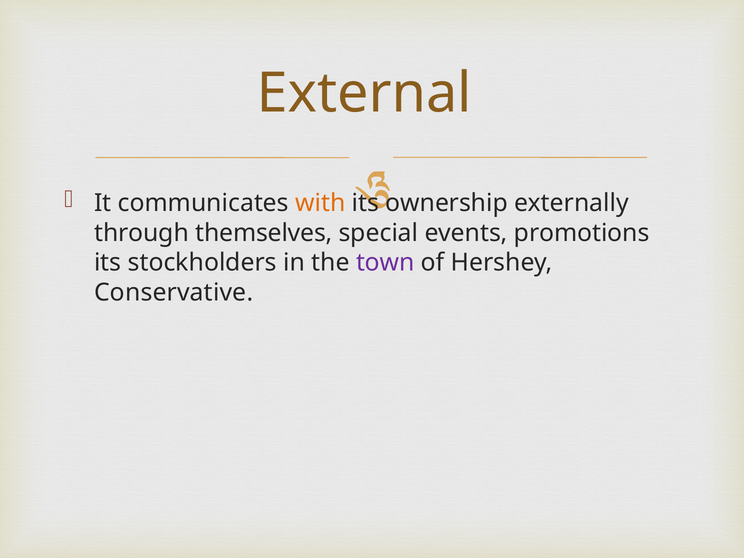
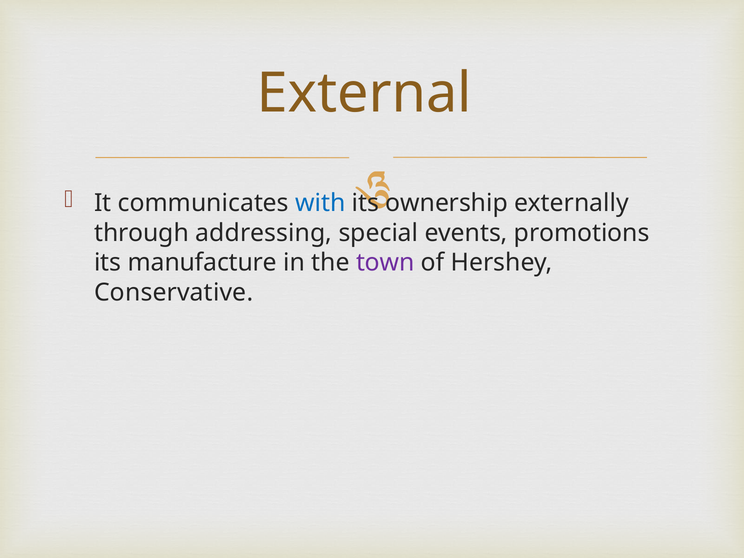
with colour: orange -> blue
themselves: themselves -> addressing
stockholders: stockholders -> manufacture
